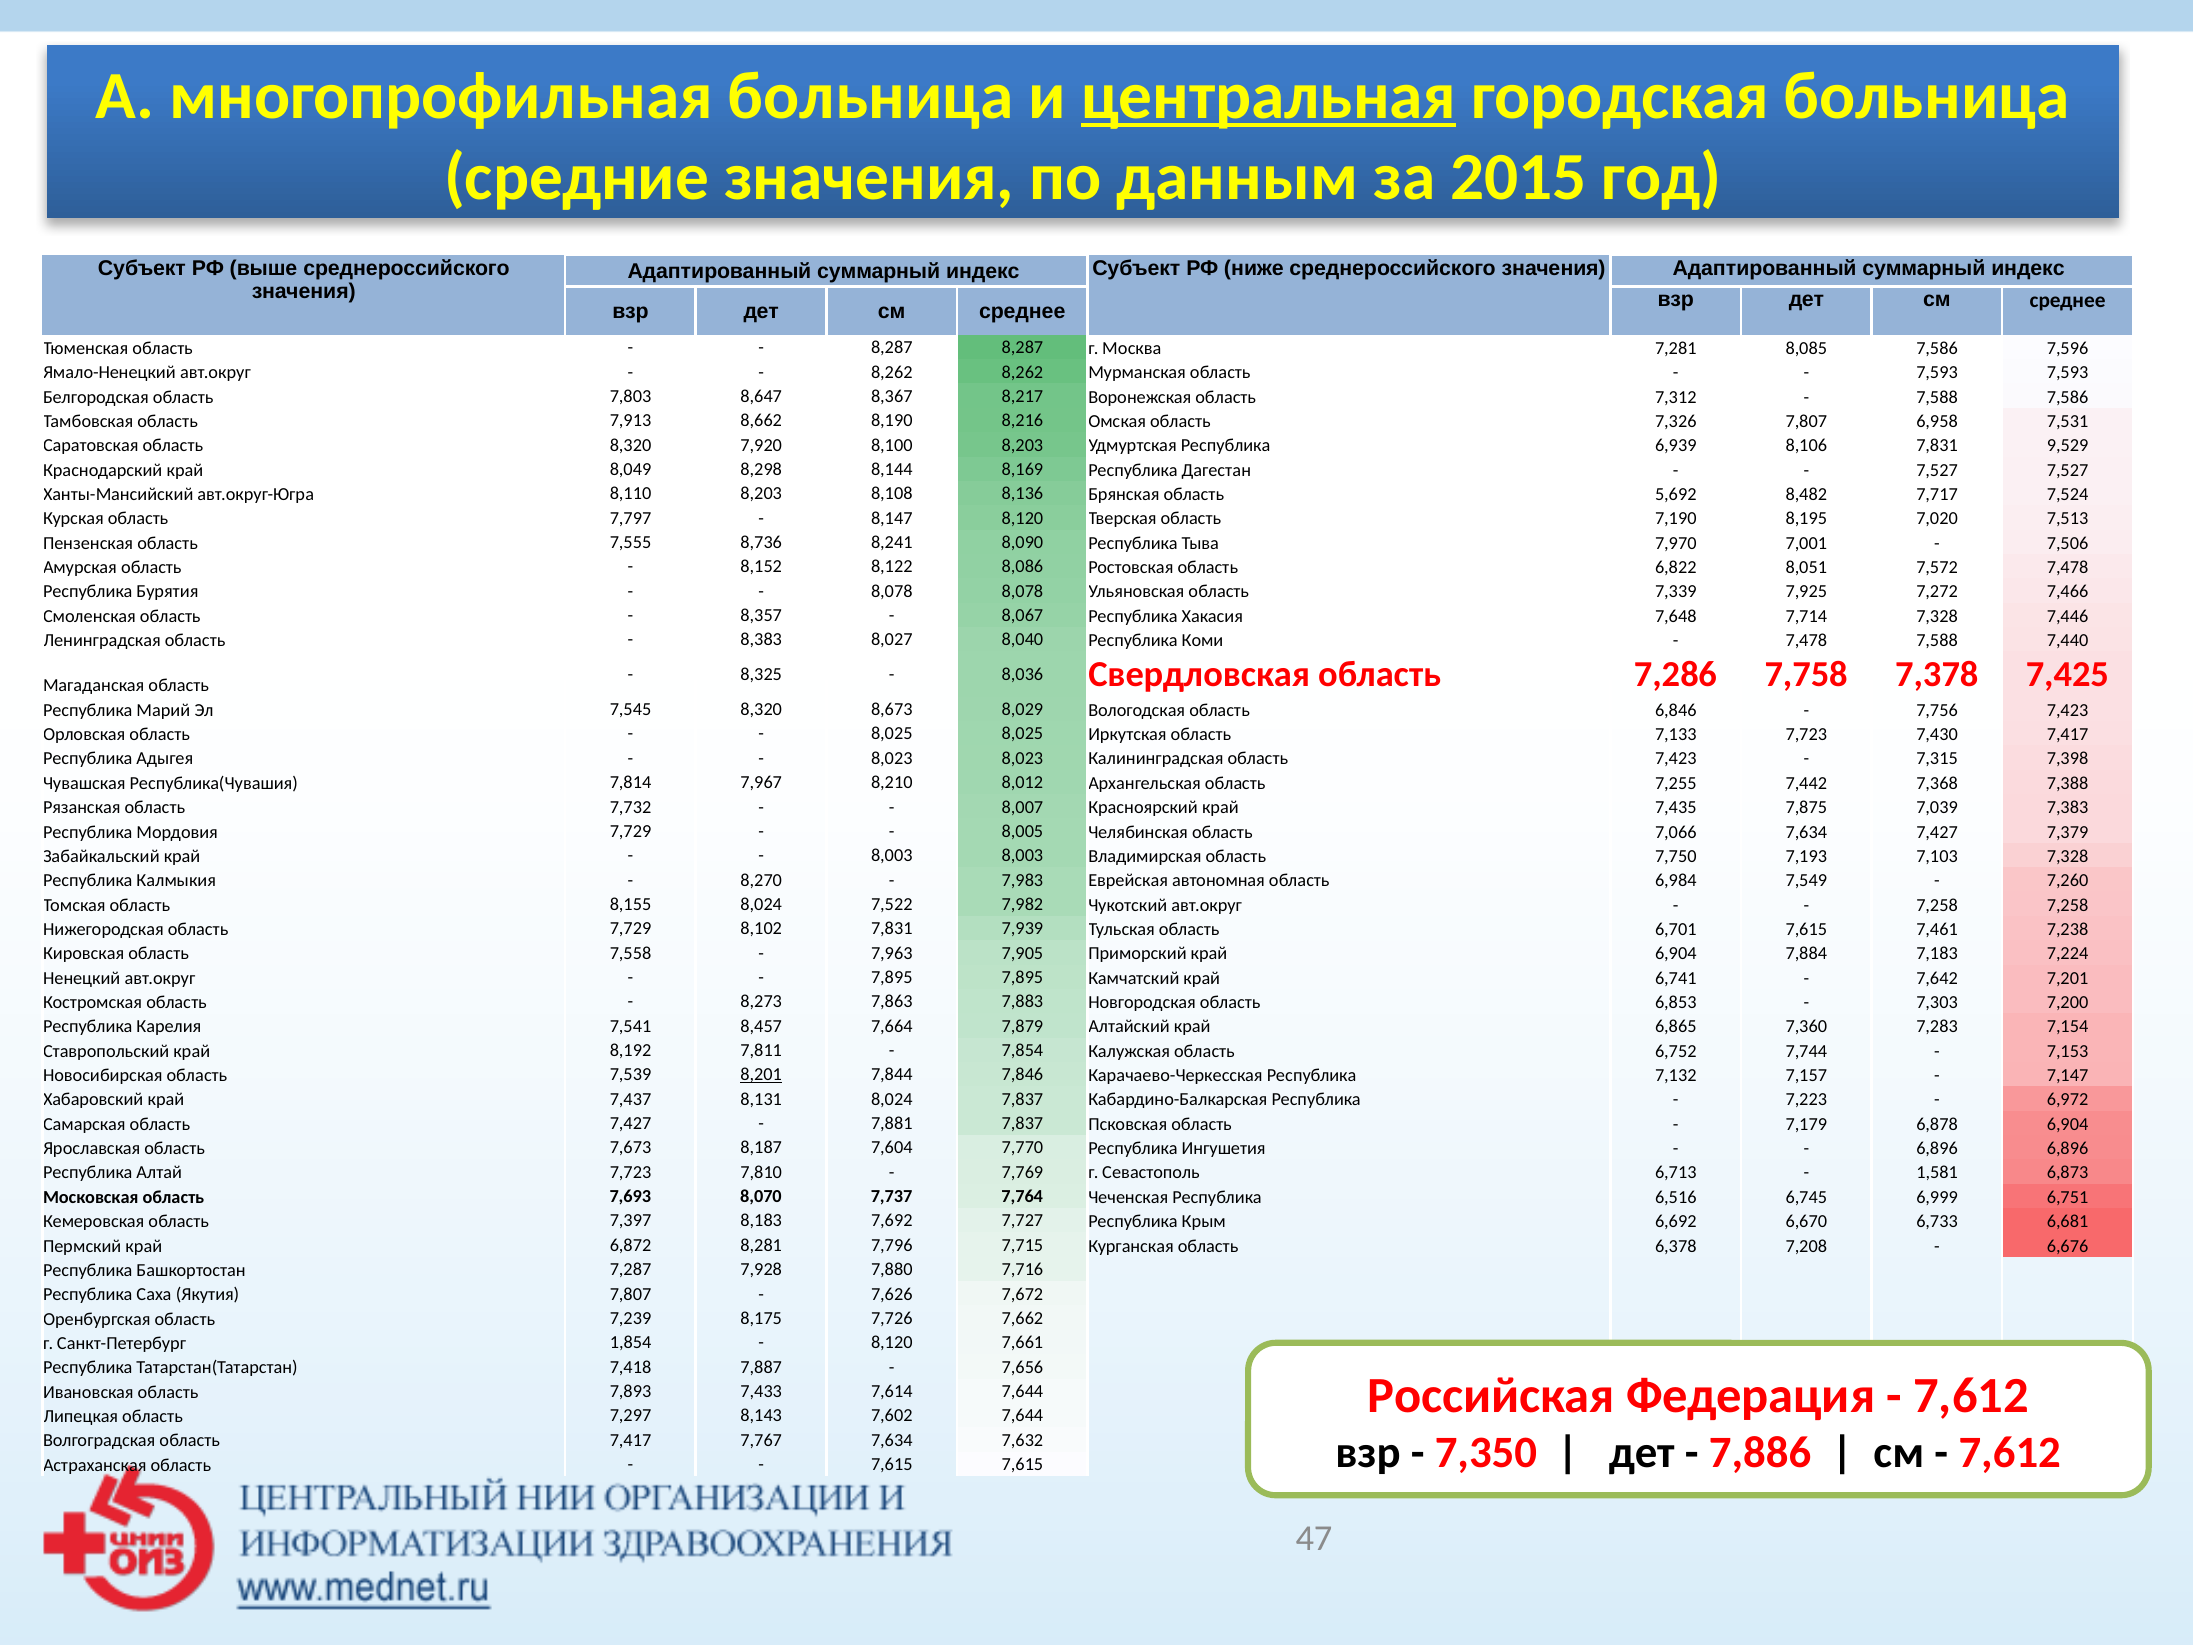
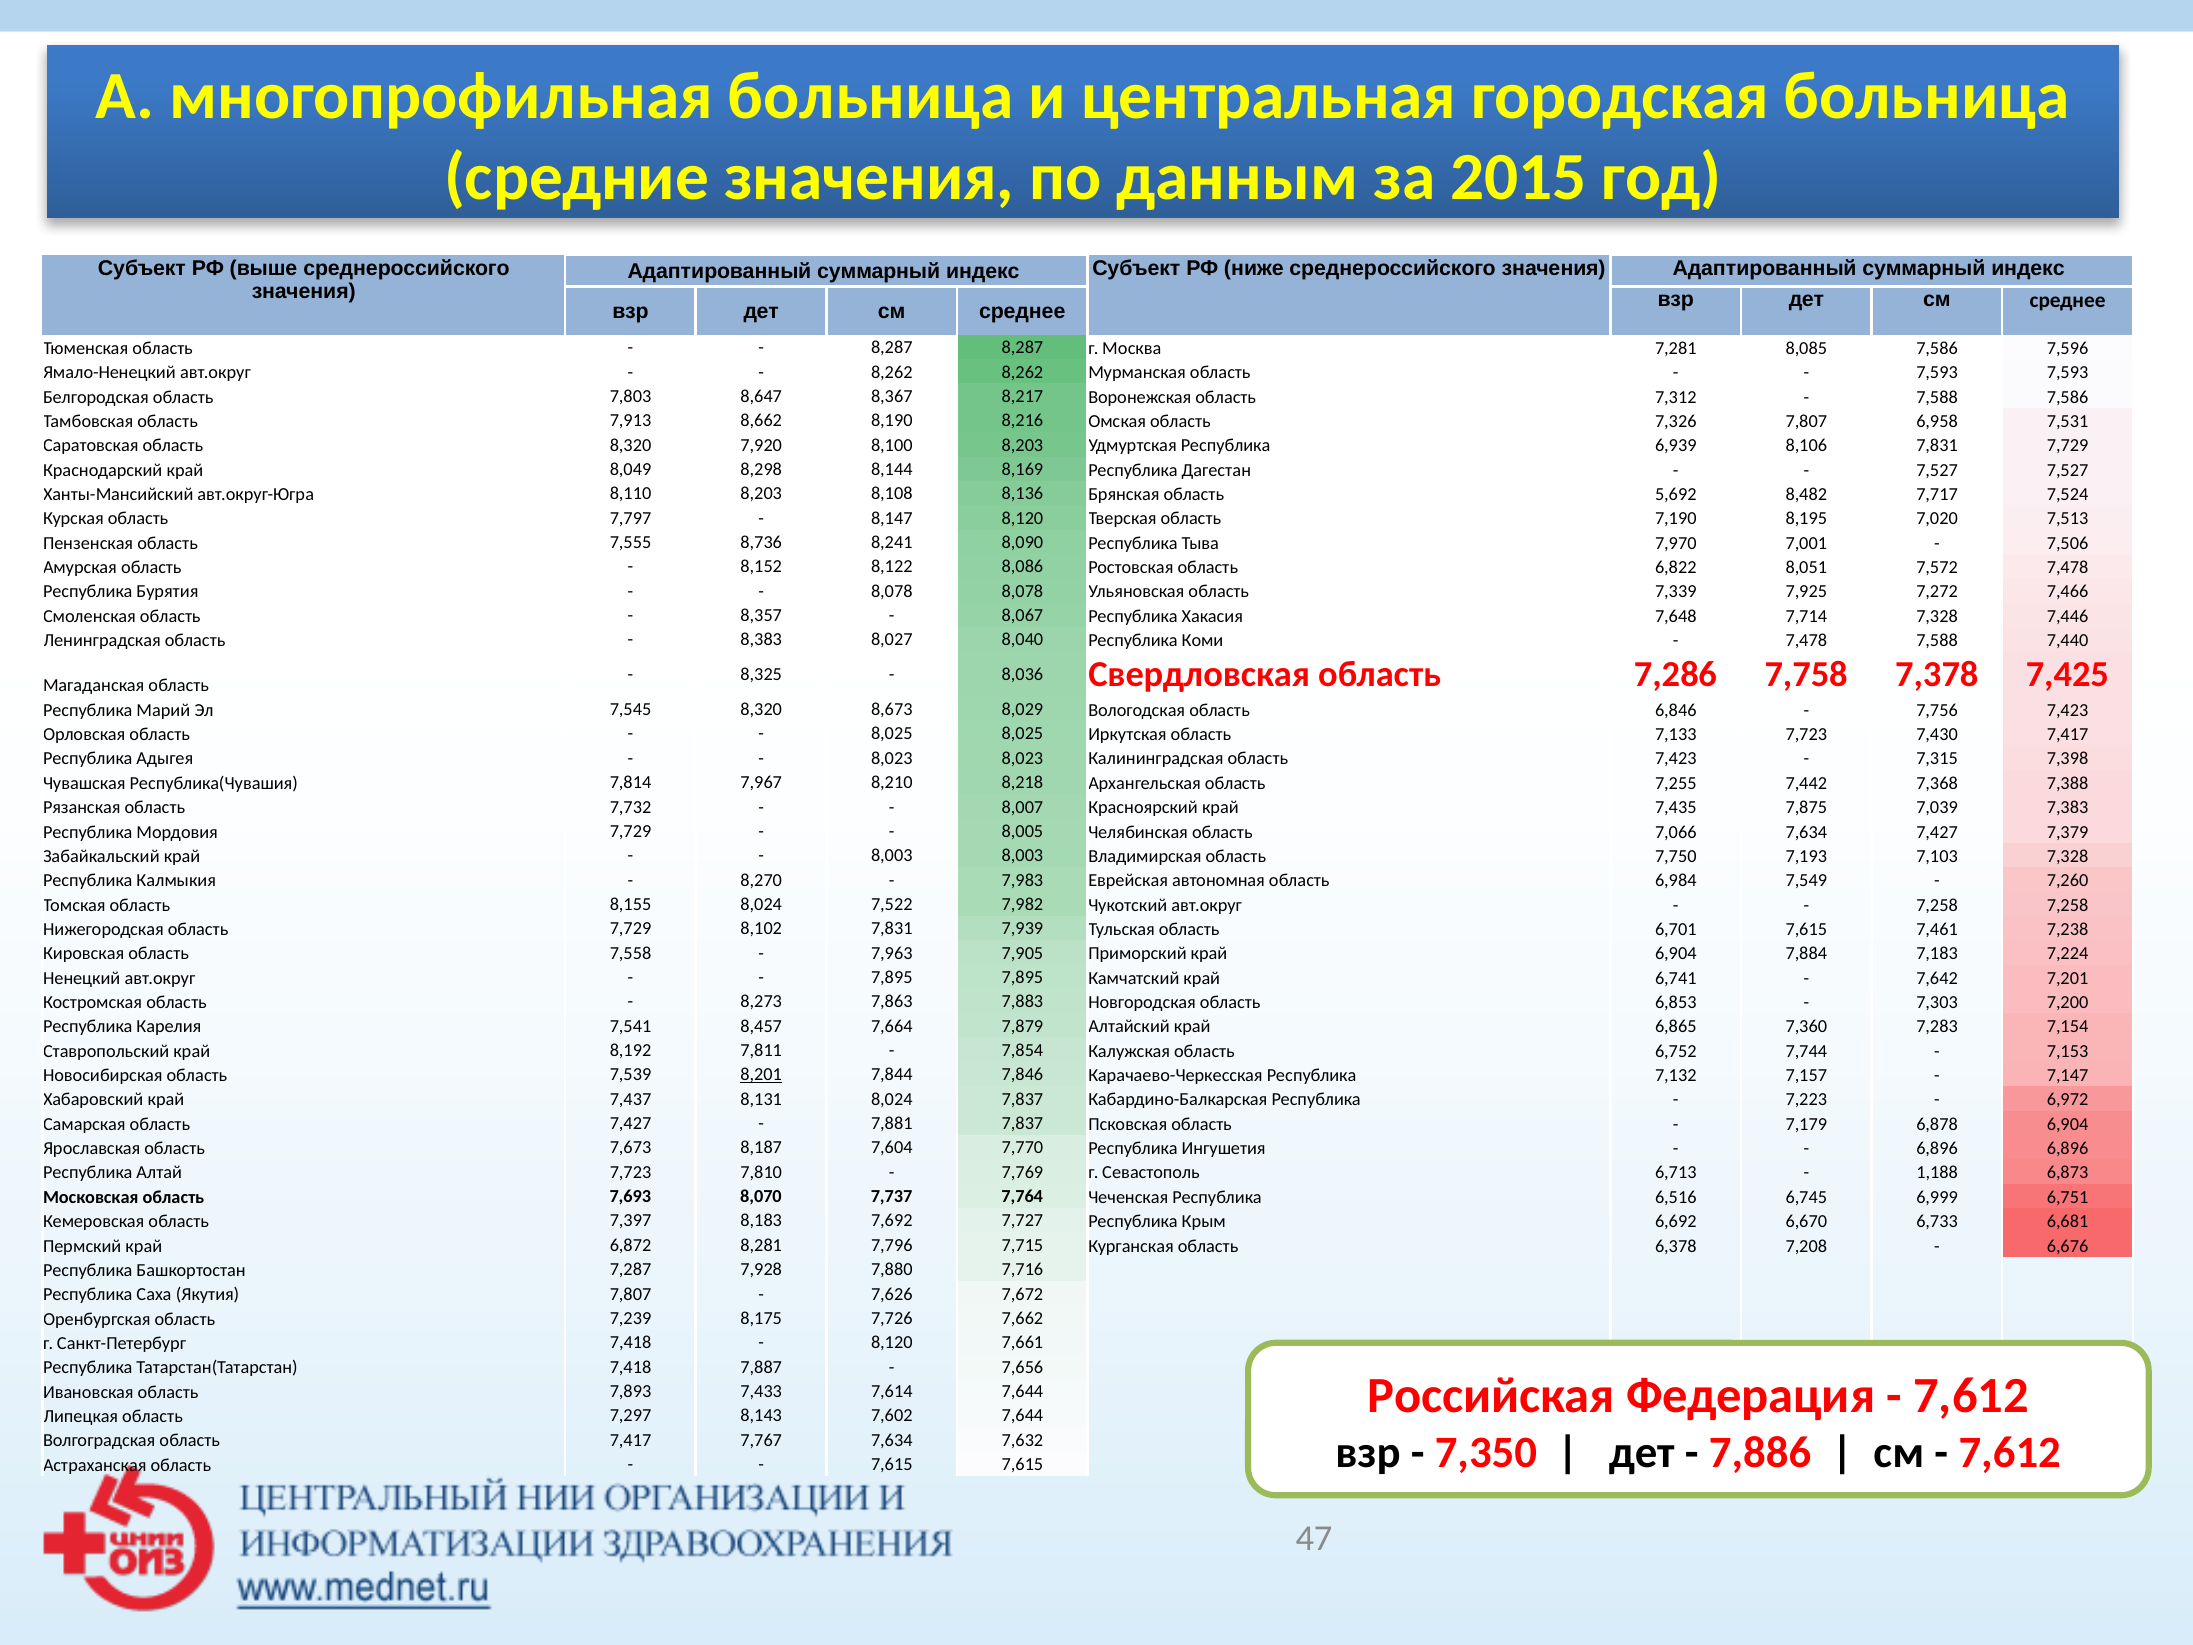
центральная underline: present -> none
7,831 9,529: 9,529 -> 7,729
8,012: 8,012 -> 8,218
1,581: 1,581 -> 1,188
Санкт-Петербург 1,854: 1,854 -> 7,418
